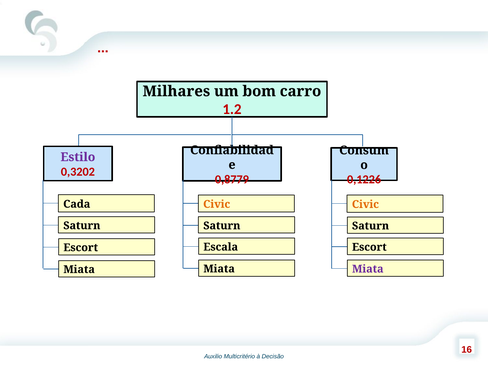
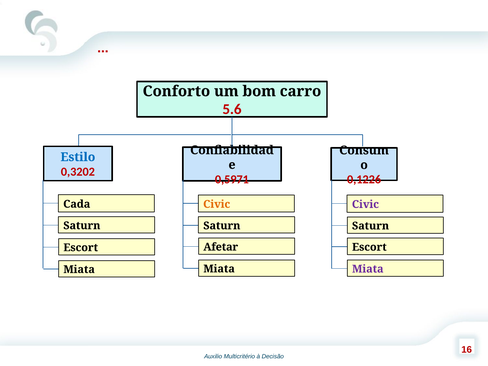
Milhares: Milhares -> Conforto
1.2: 1.2 -> 5.6
Estilo colour: purple -> blue
0,8779: 0,8779 -> 0,5971
Civic at (365, 204) colour: orange -> purple
Escala: Escala -> Afetar
